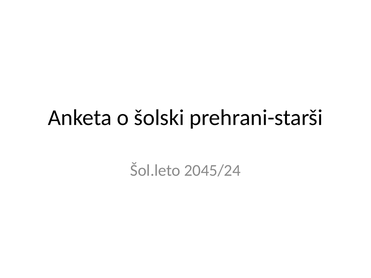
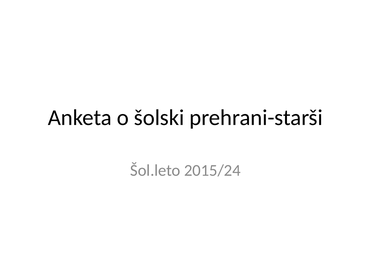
2045/24: 2045/24 -> 2015/24
